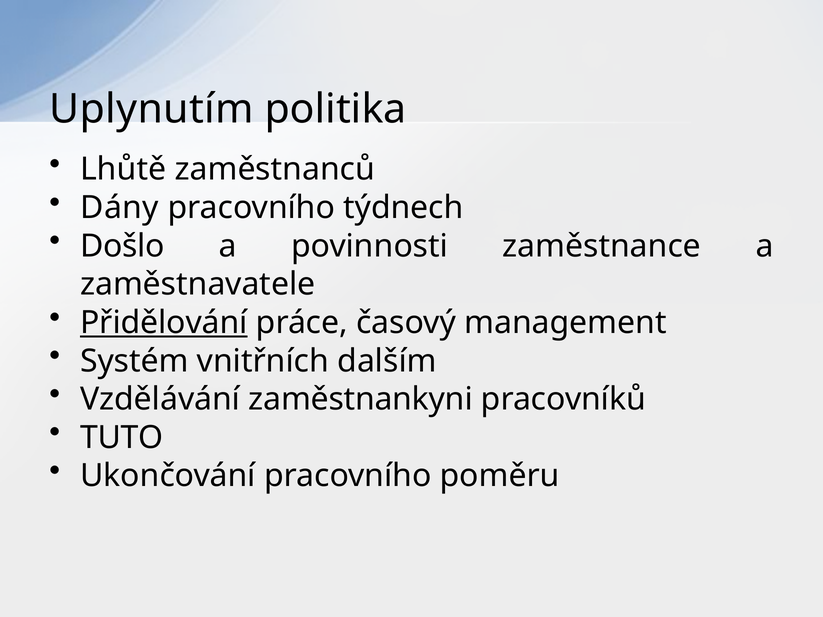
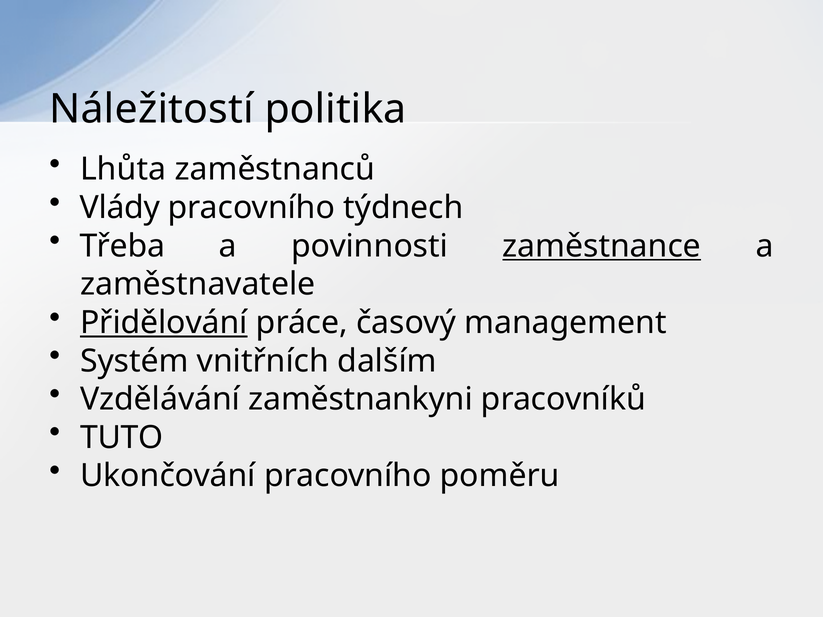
Uplynutím: Uplynutím -> Náležitostí
Lhůtě: Lhůtě -> Lhůta
Dány: Dány -> Vlády
Došlo: Došlo -> Třeba
zaměstnance underline: none -> present
